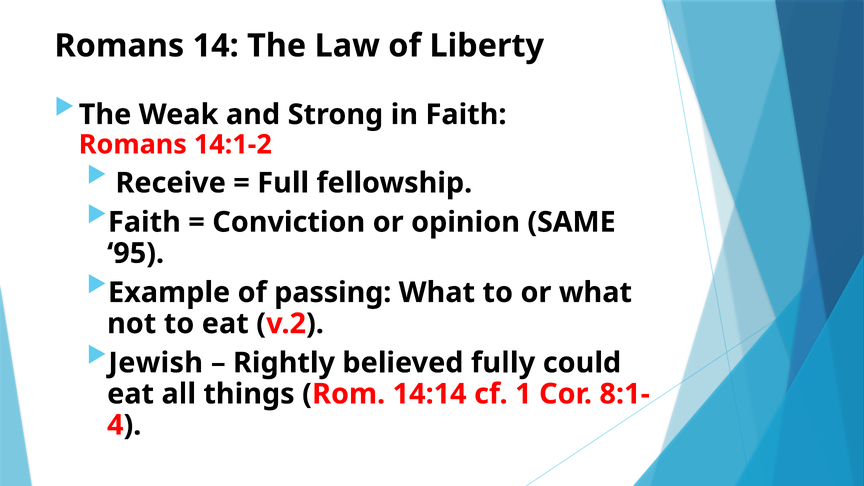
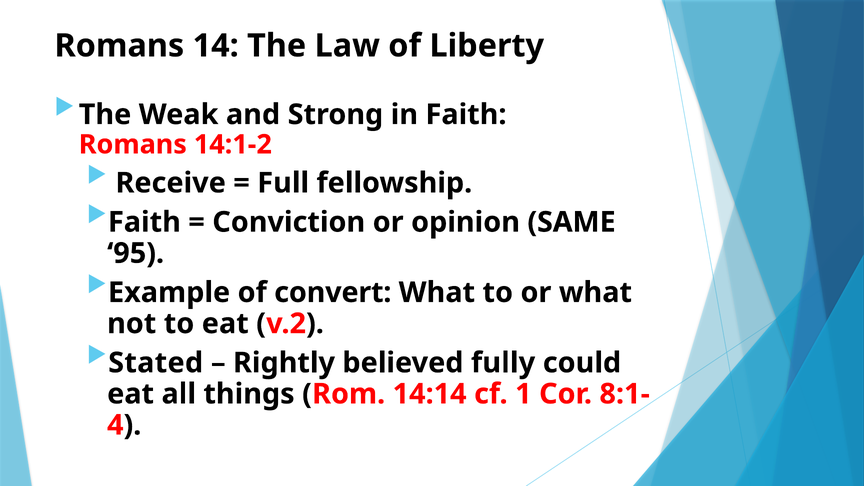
passing: passing -> convert
Jewish: Jewish -> Stated
